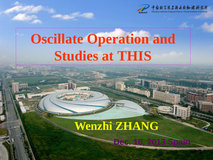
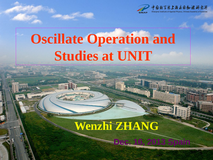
THIS: THIS -> UNIT
